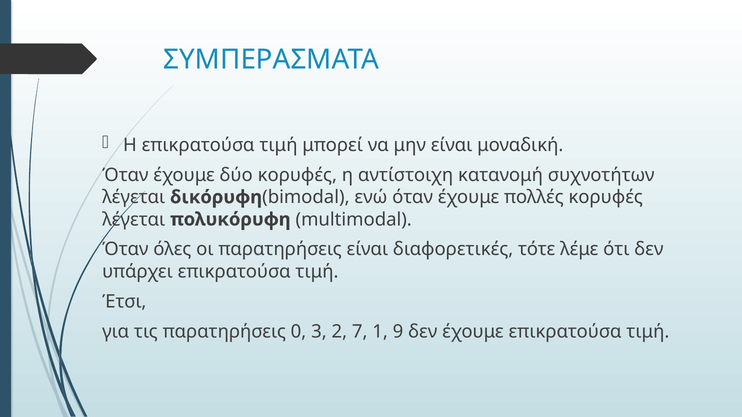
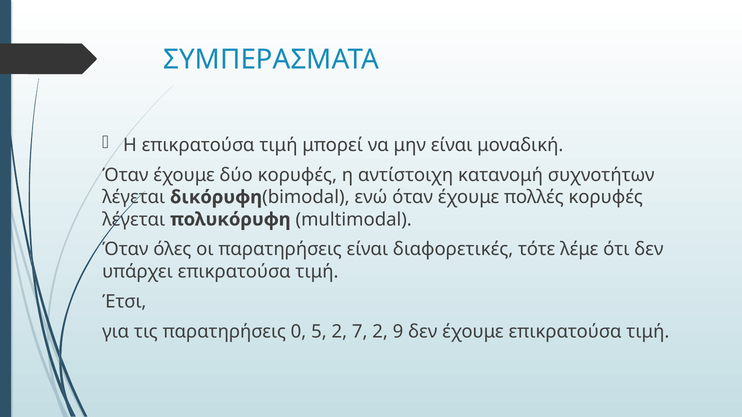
3: 3 -> 5
7 1: 1 -> 2
